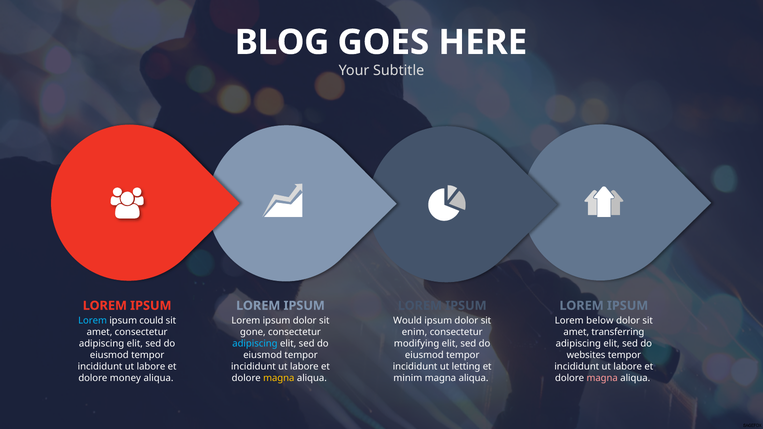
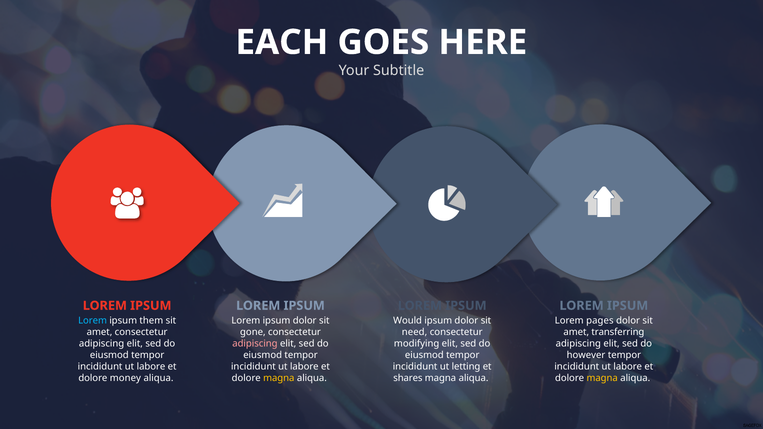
BLOG: BLOG -> EACH
could: could -> them
below: below -> pages
enim: enim -> need
adipiscing at (255, 344) colour: light blue -> pink
websites: websites -> however
minim: minim -> shares
magna at (602, 378) colour: pink -> yellow
